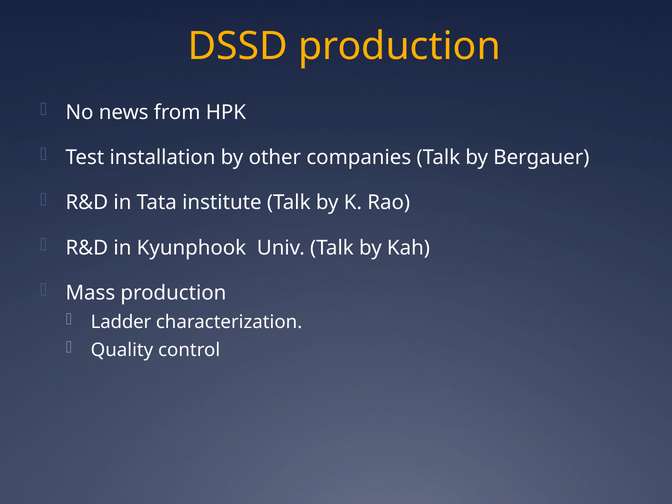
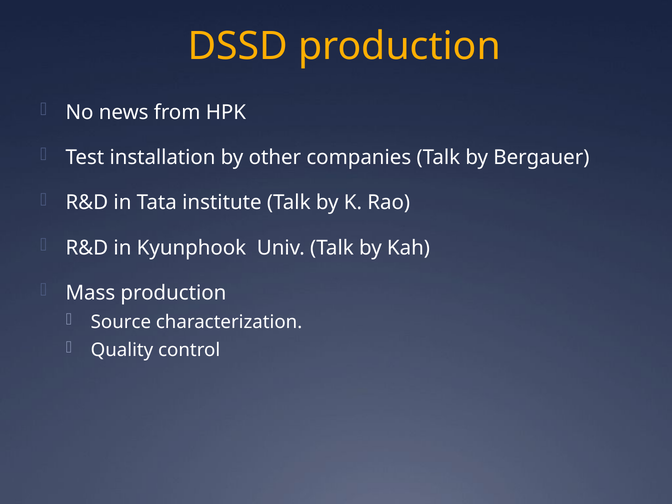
Ladder: Ladder -> Source
